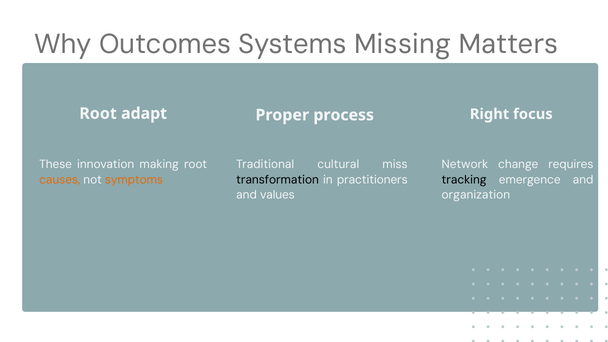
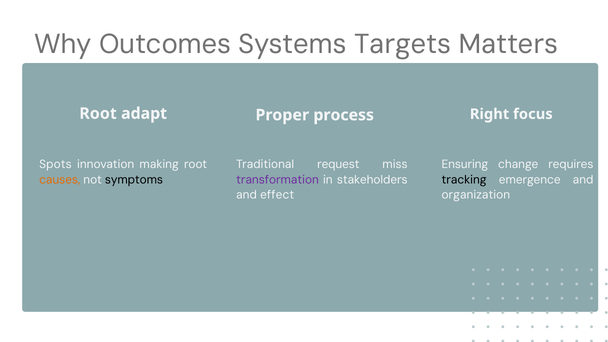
Missing: Missing -> Targets
These: These -> Spots
cultural: cultural -> request
Network: Network -> Ensuring
symptoms colour: orange -> black
transformation colour: black -> purple
practitioners: practitioners -> stakeholders
values: values -> effect
